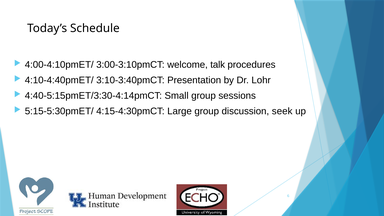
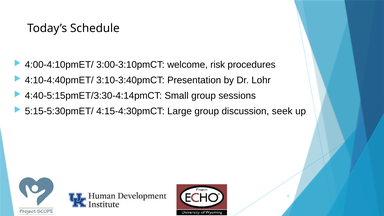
talk: talk -> risk
